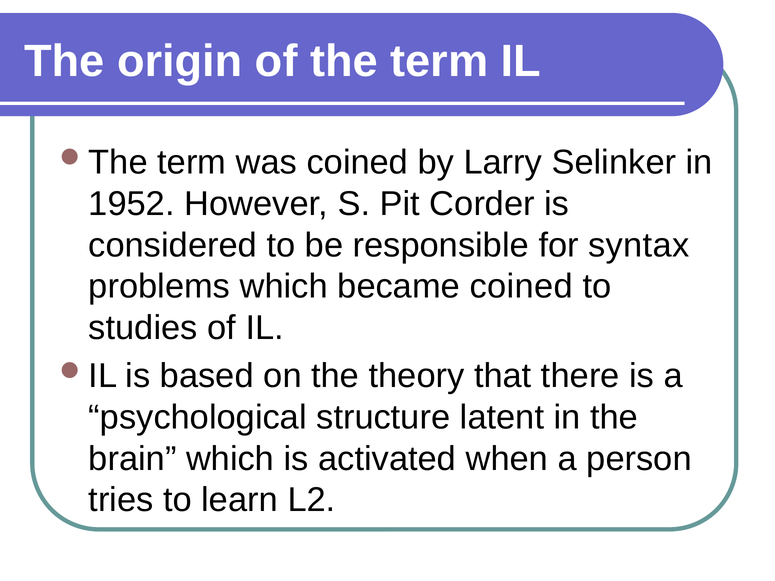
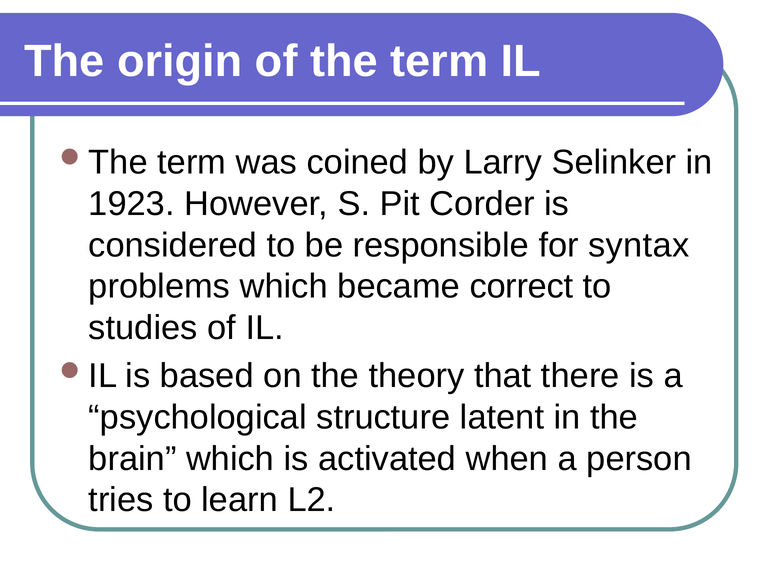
1952: 1952 -> 1923
became coined: coined -> correct
